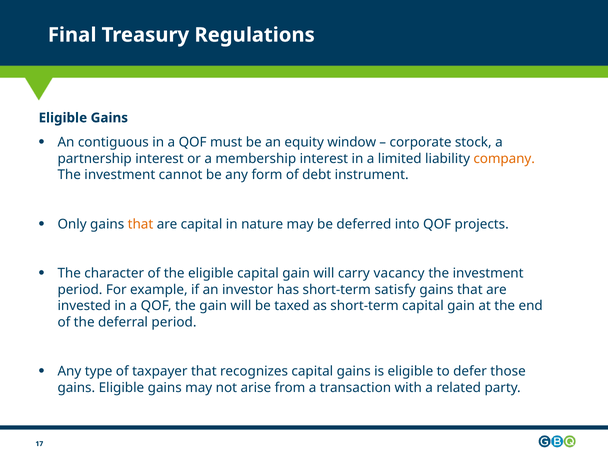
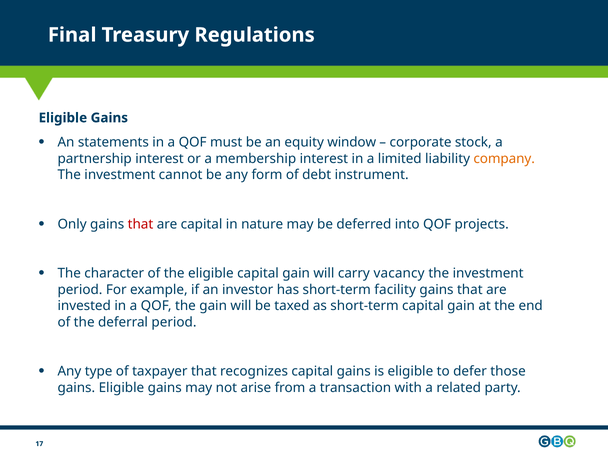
contiguous: contiguous -> statements
that at (140, 224) colour: orange -> red
satisfy: satisfy -> facility
